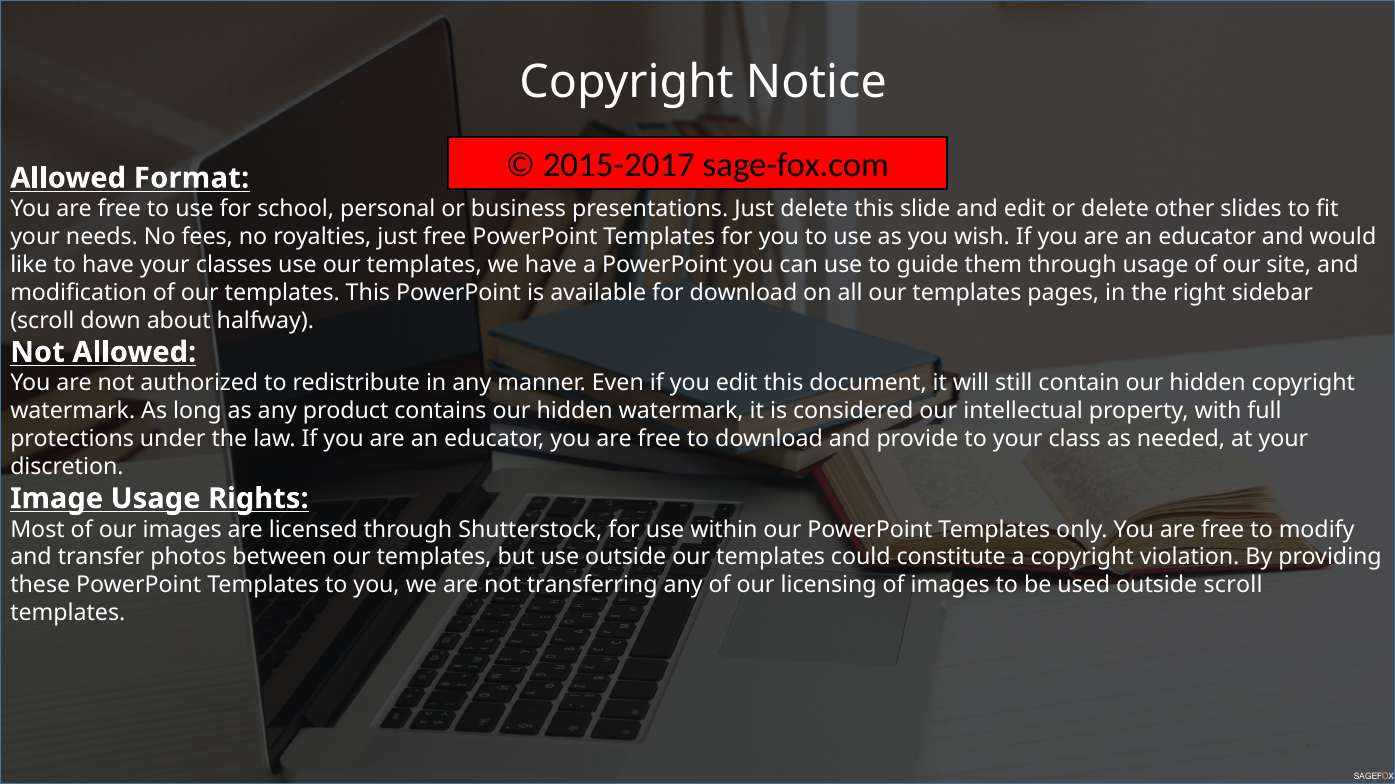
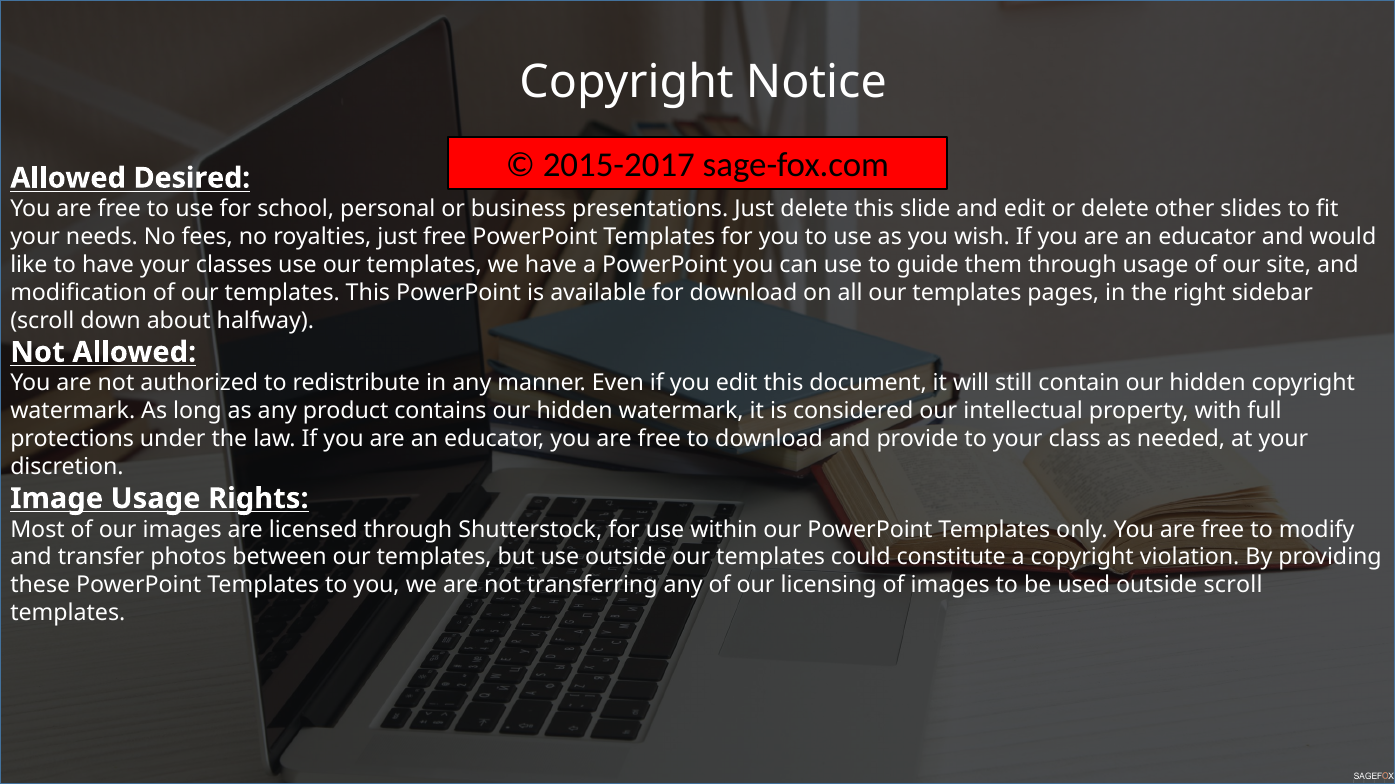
Format: Format -> Desired
